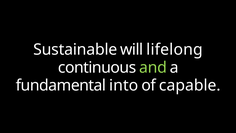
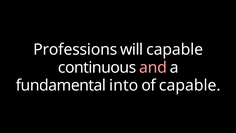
Sustainable: Sustainable -> Professions
will lifelong: lifelong -> capable
and colour: light green -> pink
